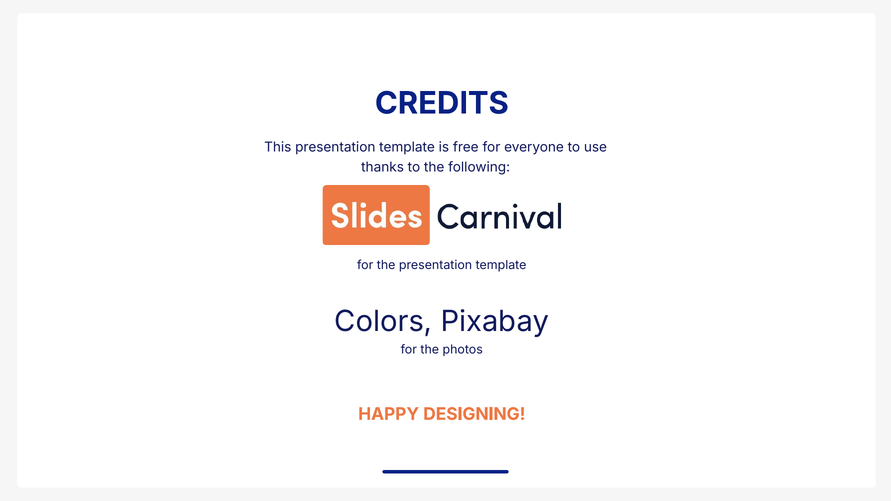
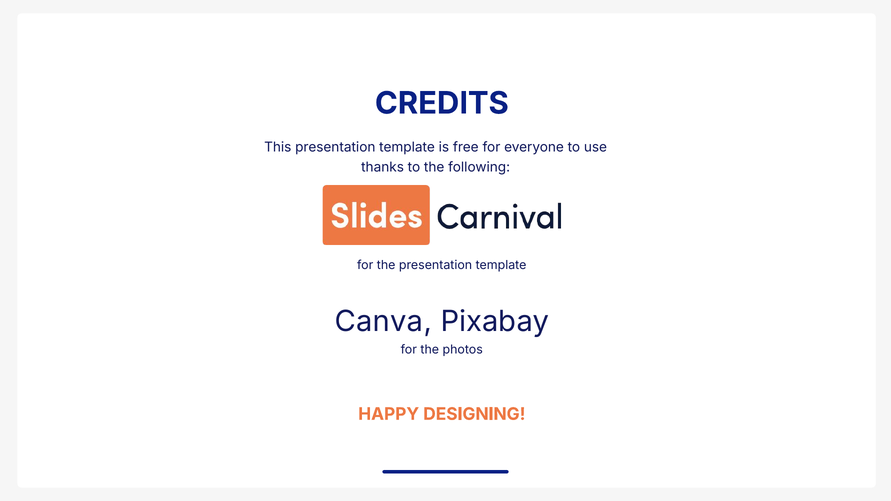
Colors: Colors -> Canva
